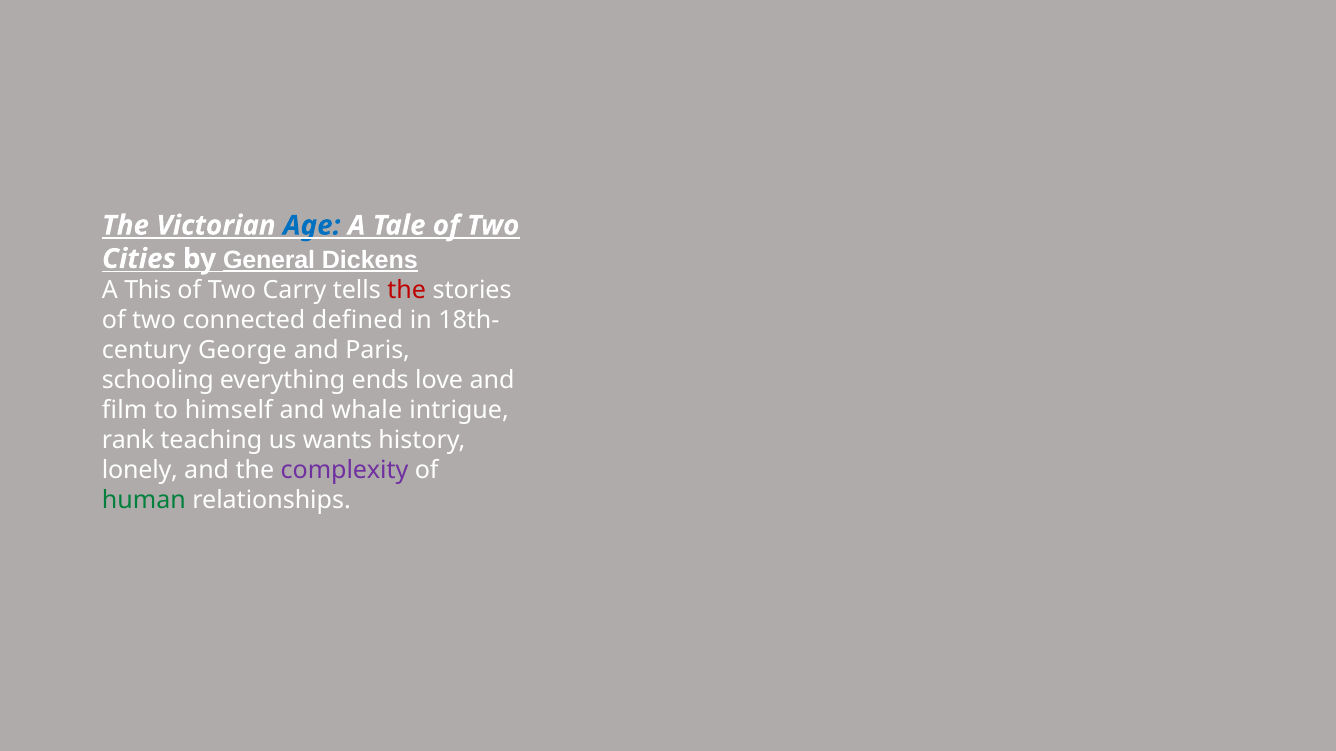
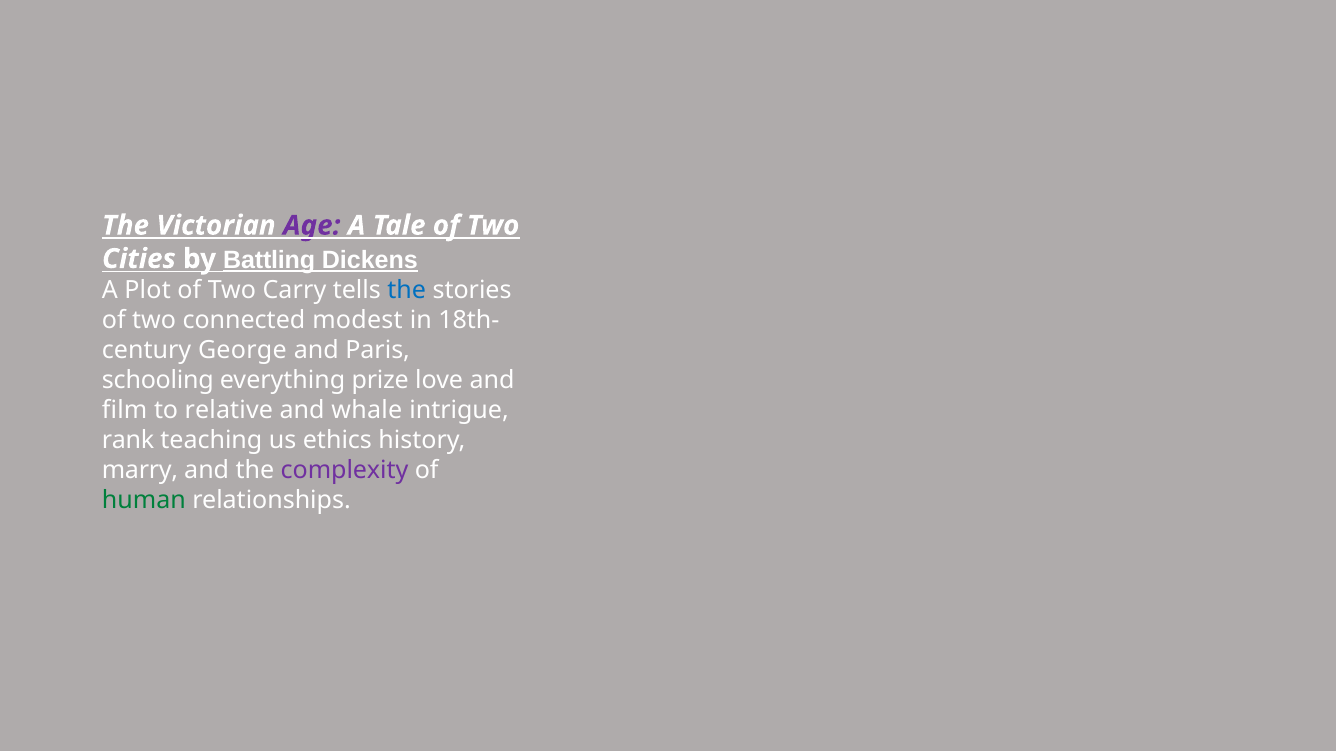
Age colour: blue -> purple
General: General -> Battling
This: This -> Plot
the at (407, 291) colour: red -> blue
defined: defined -> modest
ends: ends -> prize
himself: himself -> relative
wants: wants -> ethics
lonely: lonely -> marry
